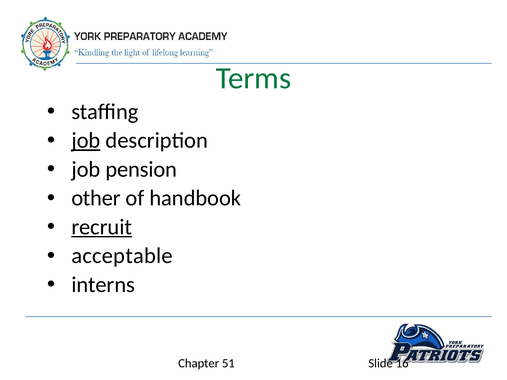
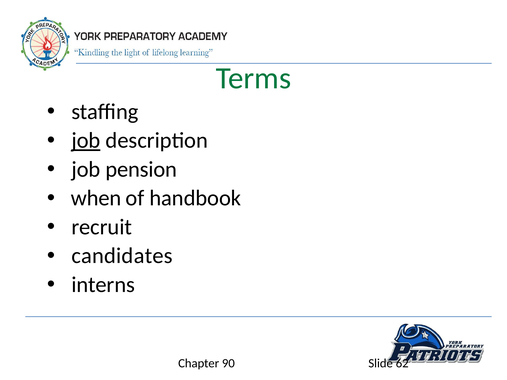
other: other -> when
recruit underline: present -> none
acceptable: acceptable -> candidates
51: 51 -> 90
16: 16 -> 62
